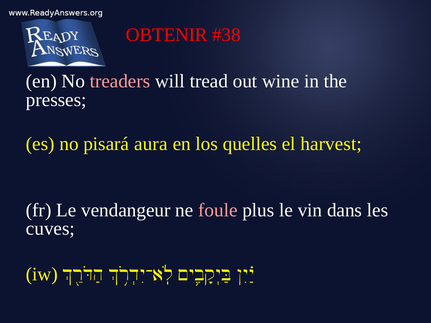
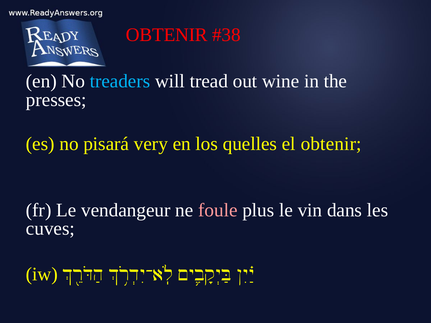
treaders colour: pink -> light blue
aura: aura -> very
el harvest: harvest -> obtenir
